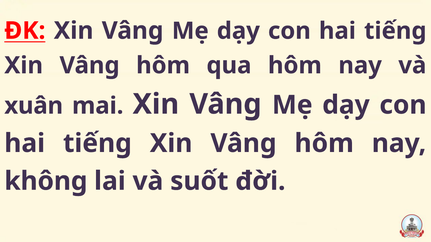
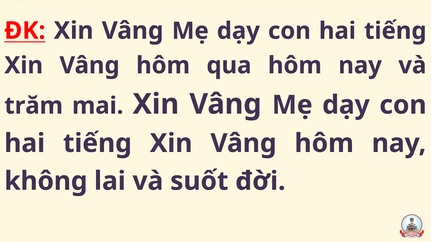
xuân: xuân -> trăm
